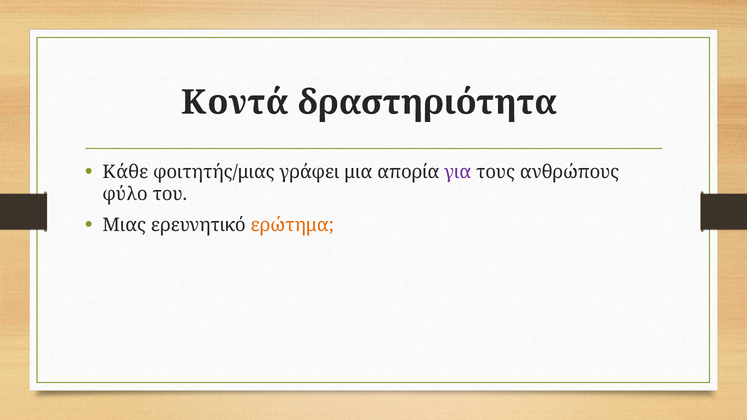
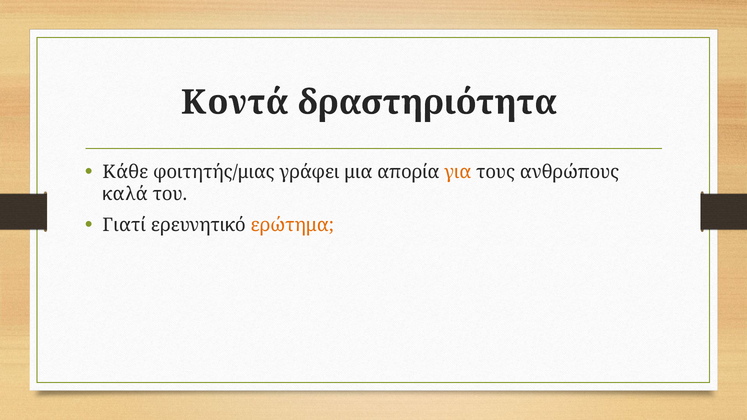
για colour: purple -> orange
φύλο: φύλο -> καλά
Μιας: Μιας -> Γιατί
